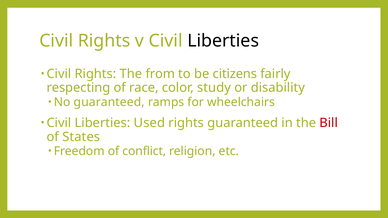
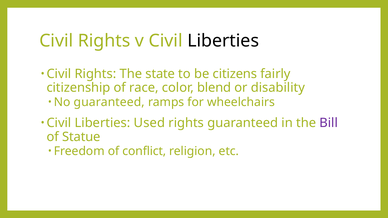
from: from -> state
respecting: respecting -> citizenship
study: study -> blend
Bill colour: red -> purple
States: States -> Statue
